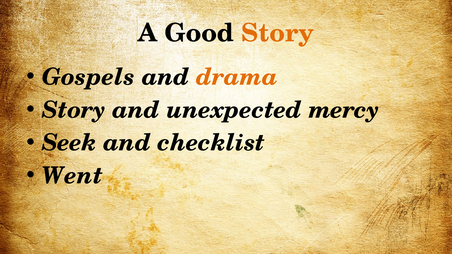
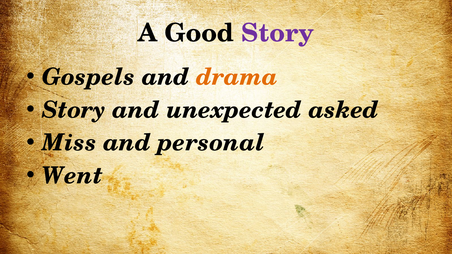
Story at (278, 33) colour: orange -> purple
mercy: mercy -> asked
Seek: Seek -> Miss
checklist: checklist -> personal
